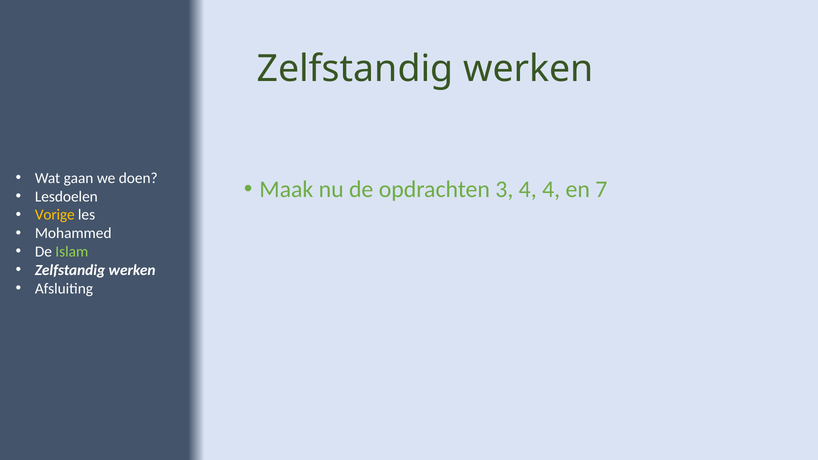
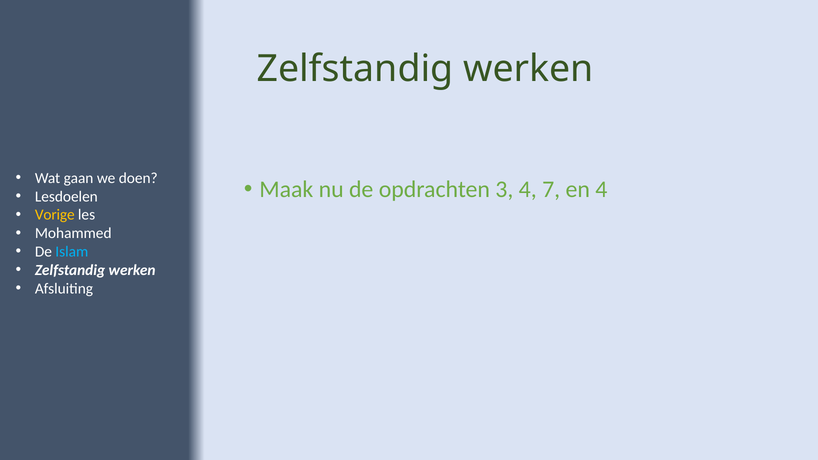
4 4: 4 -> 7
en 7: 7 -> 4
Islam colour: light green -> light blue
